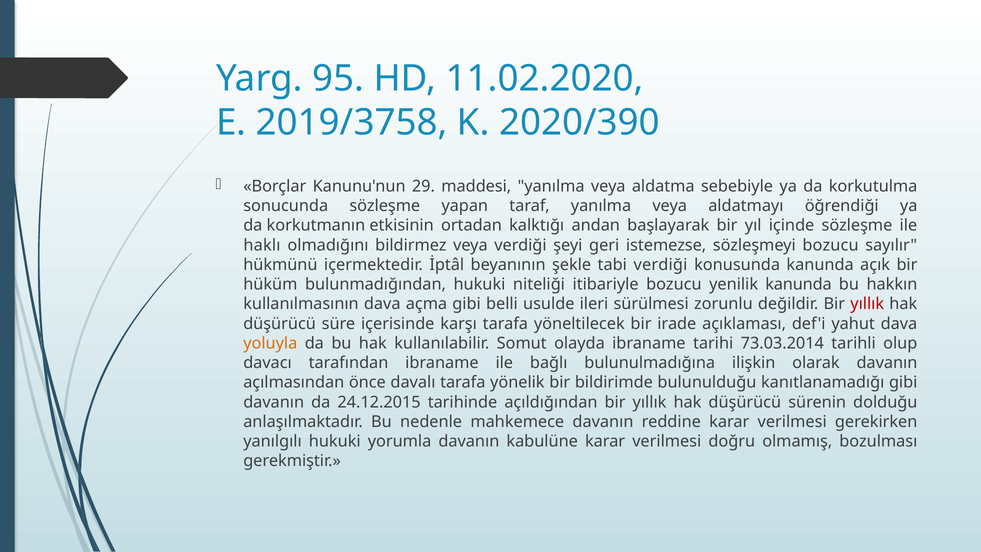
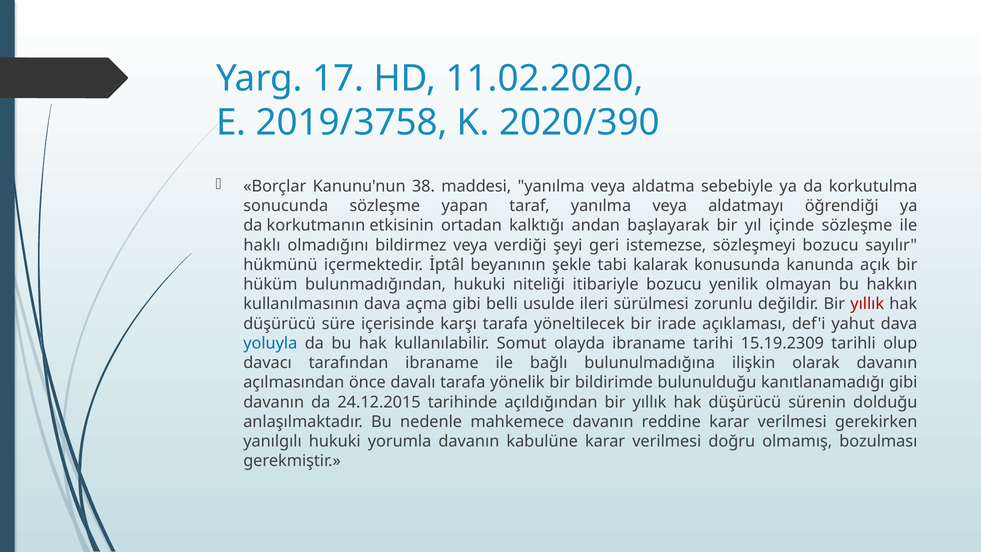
95: 95 -> 17
29: 29 -> 38
tabi verdiği: verdiği -> kalarak
yenilik kanunda: kanunda -> olmayan
yoluyla colour: orange -> blue
73.03.2014: 73.03.2014 -> 15.19.2309
